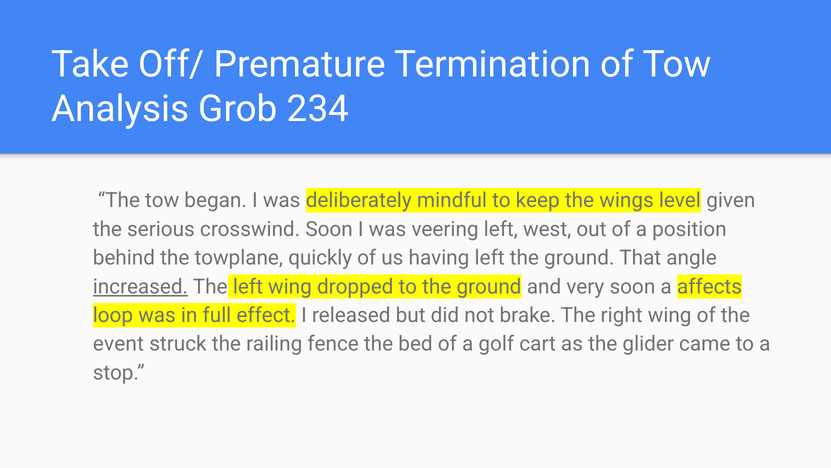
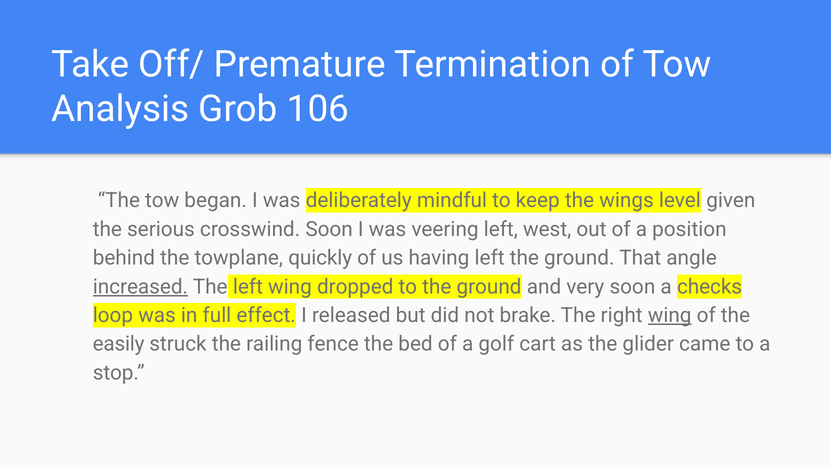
234: 234 -> 106
affects: affects -> checks
wing at (670, 315) underline: none -> present
event: event -> easily
